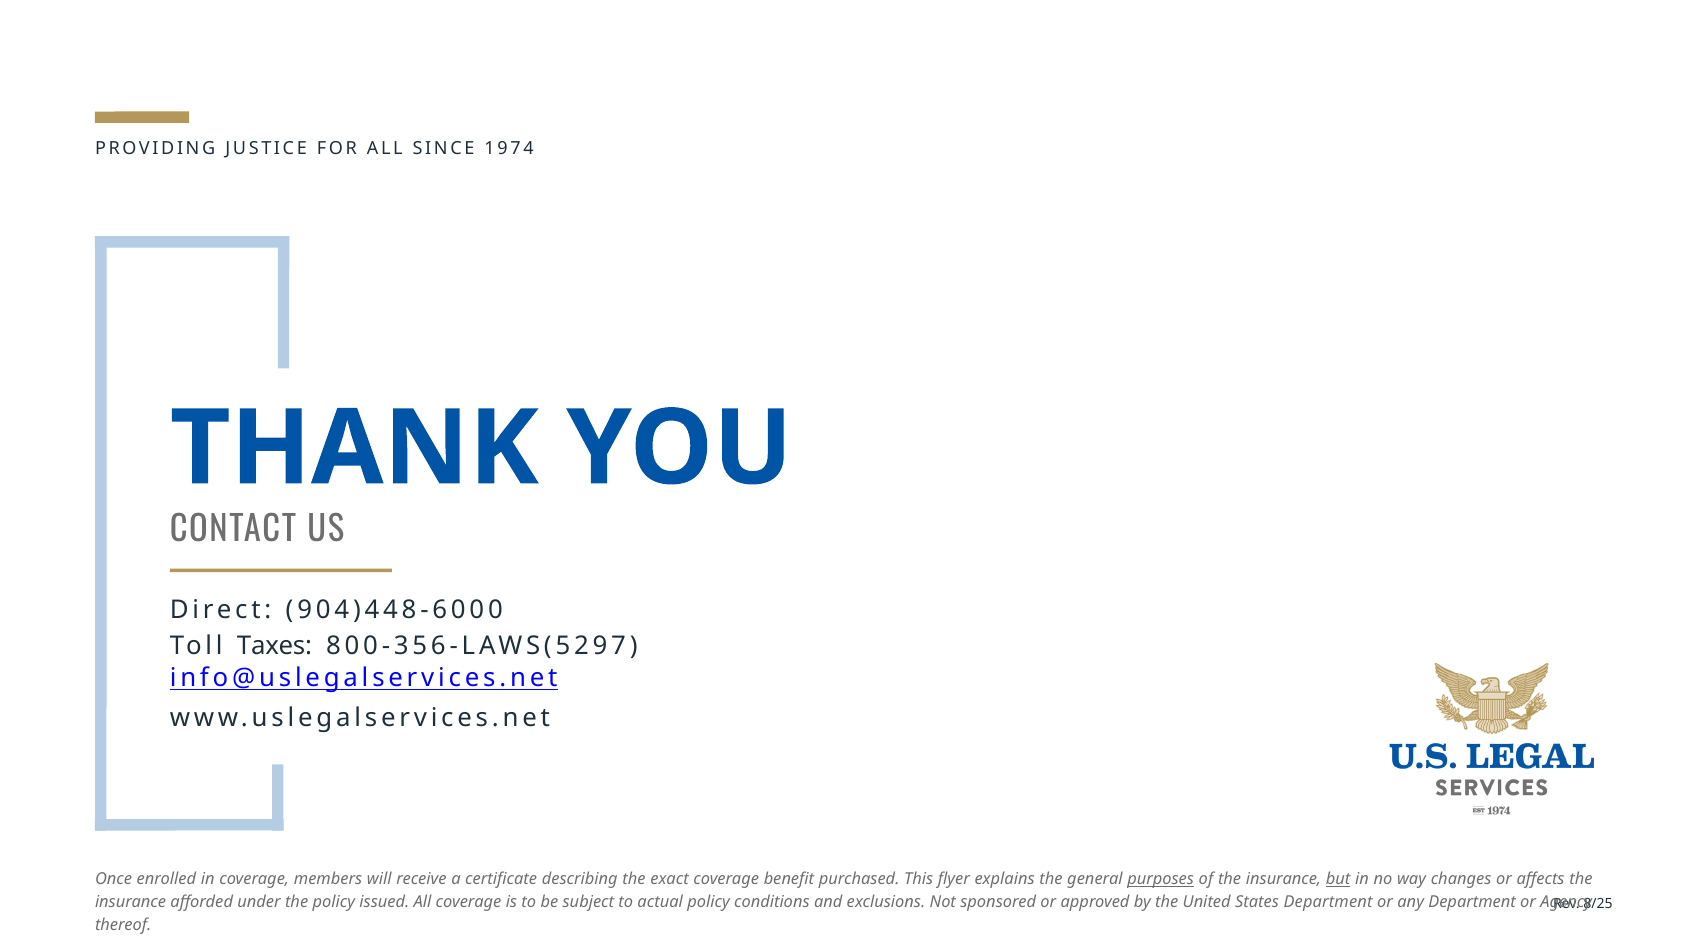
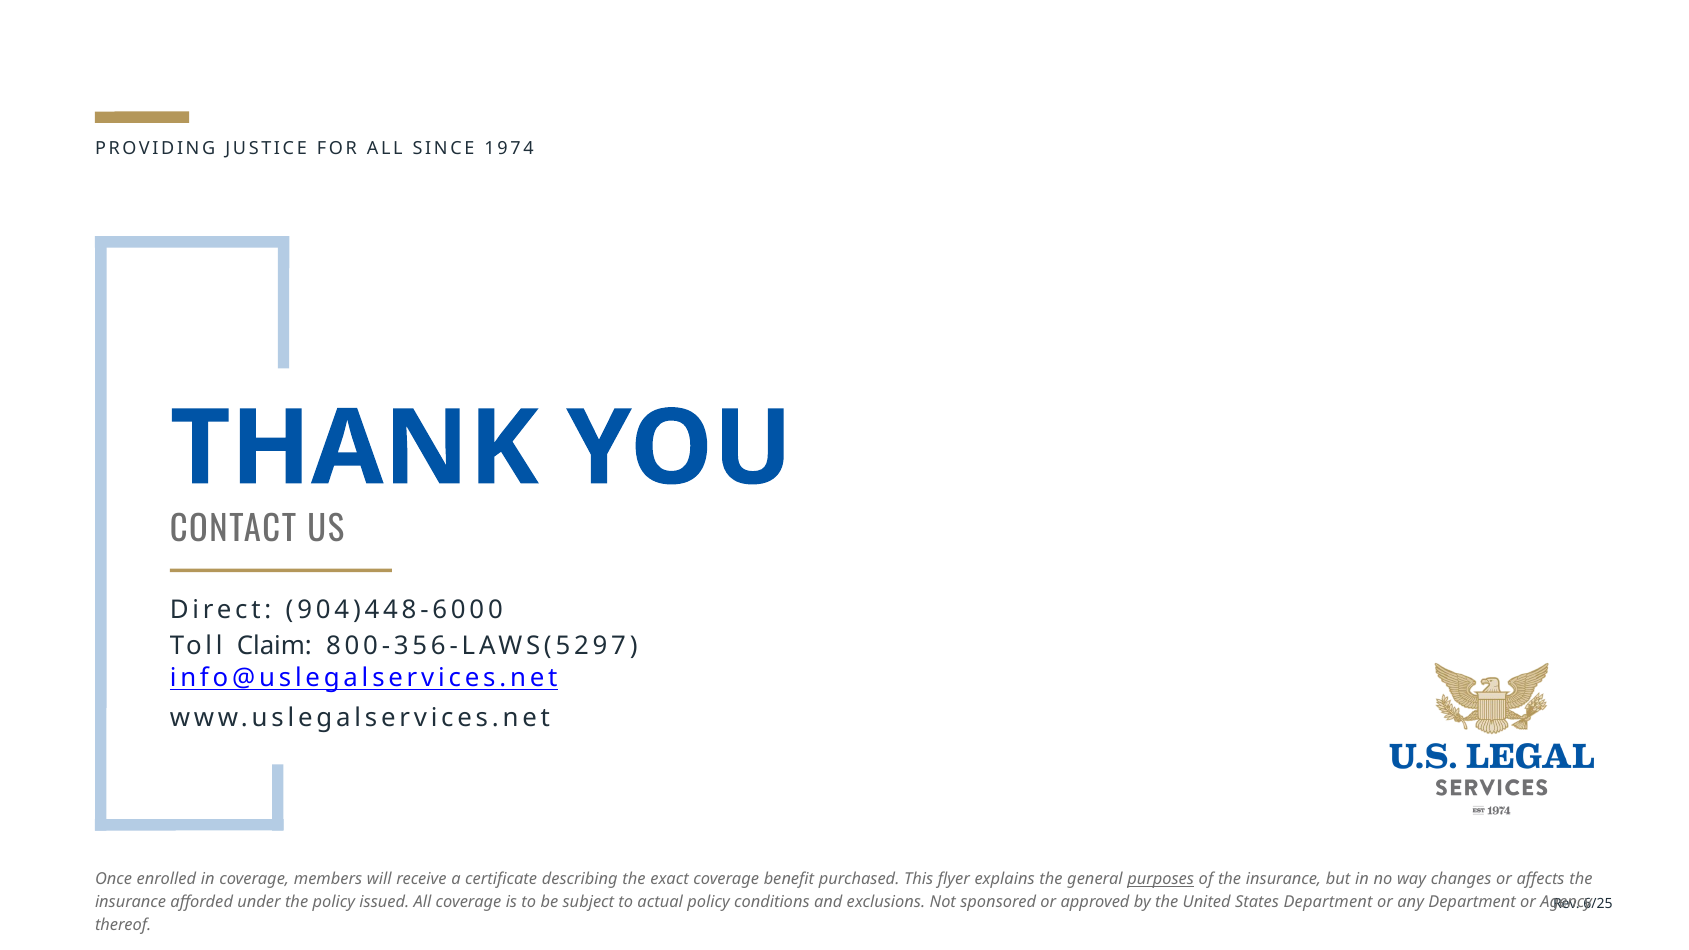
Taxes: Taxes -> Claim
but underline: present -> none
8/25: 8/25 -> 6/25
